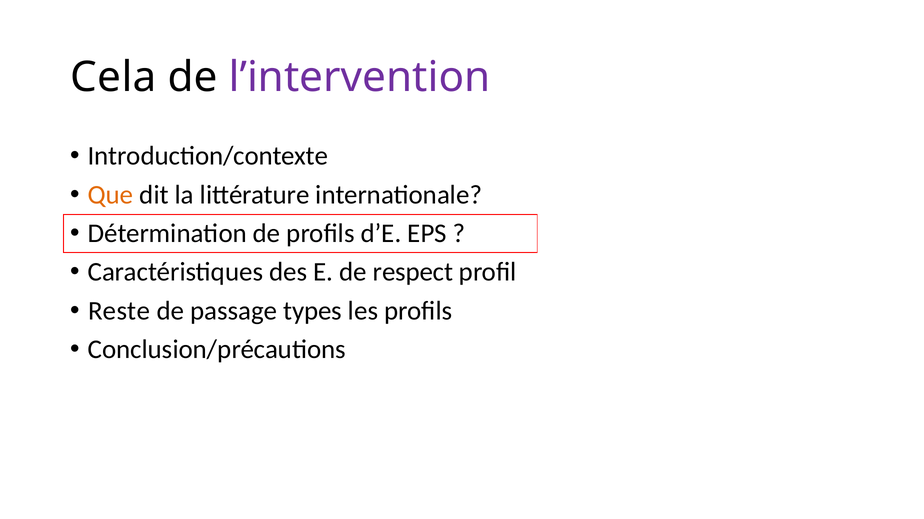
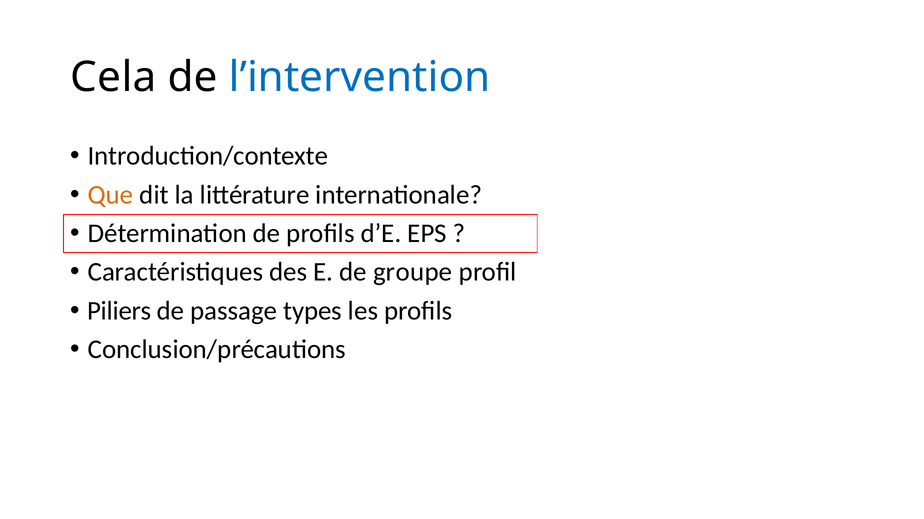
l’intervention colour: purple -> blue
respect: respect -> groupe
Reste: Reste -> Piliers
